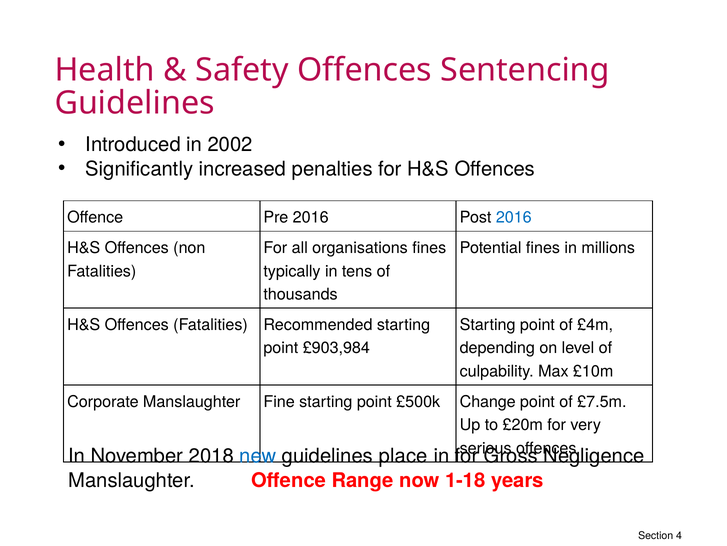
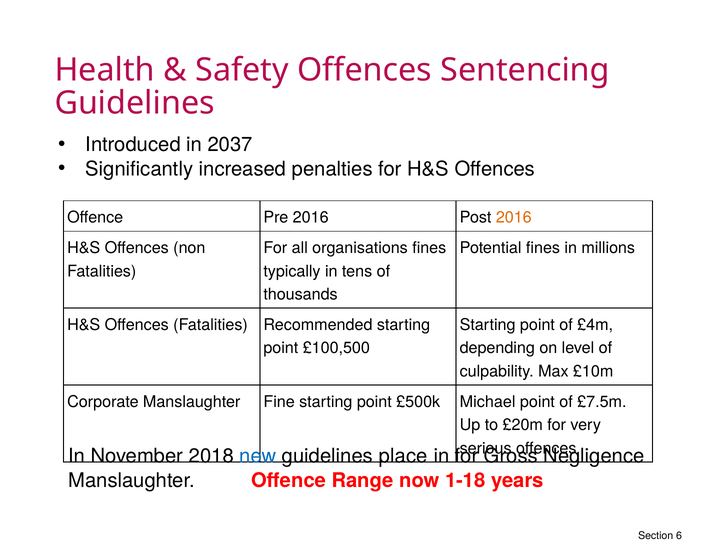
2002: 2002 -> 2037
2016 at (514, 217) colour: blue -> orange
£903,984: £903,984 -> £100,500
Change: Change -> Michael
4: 4 -> 6
